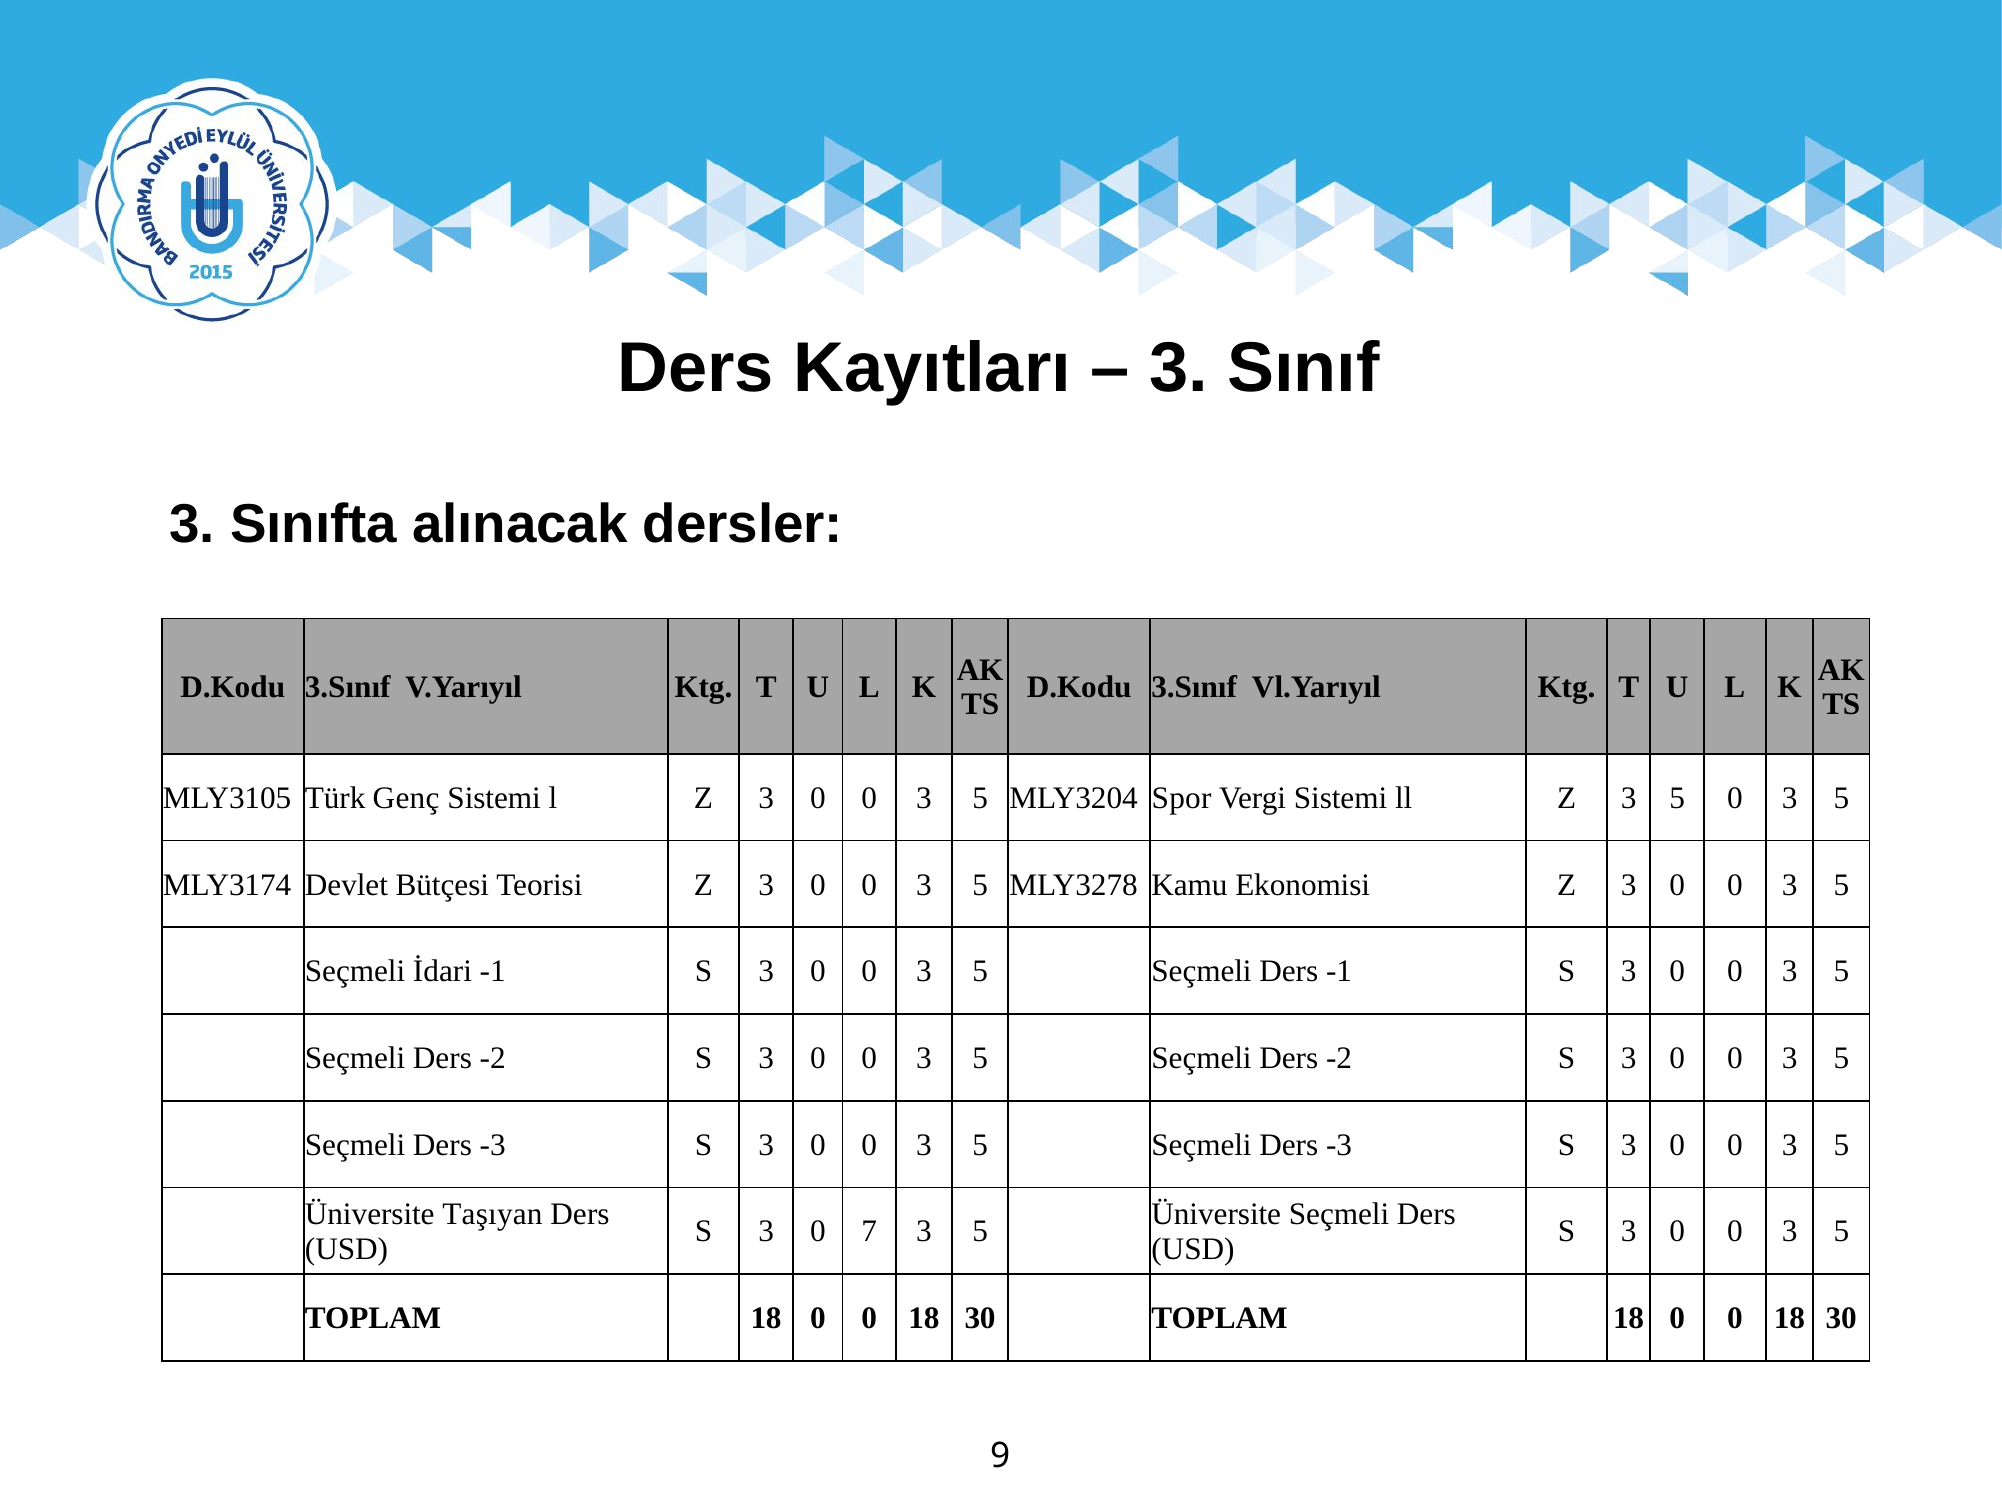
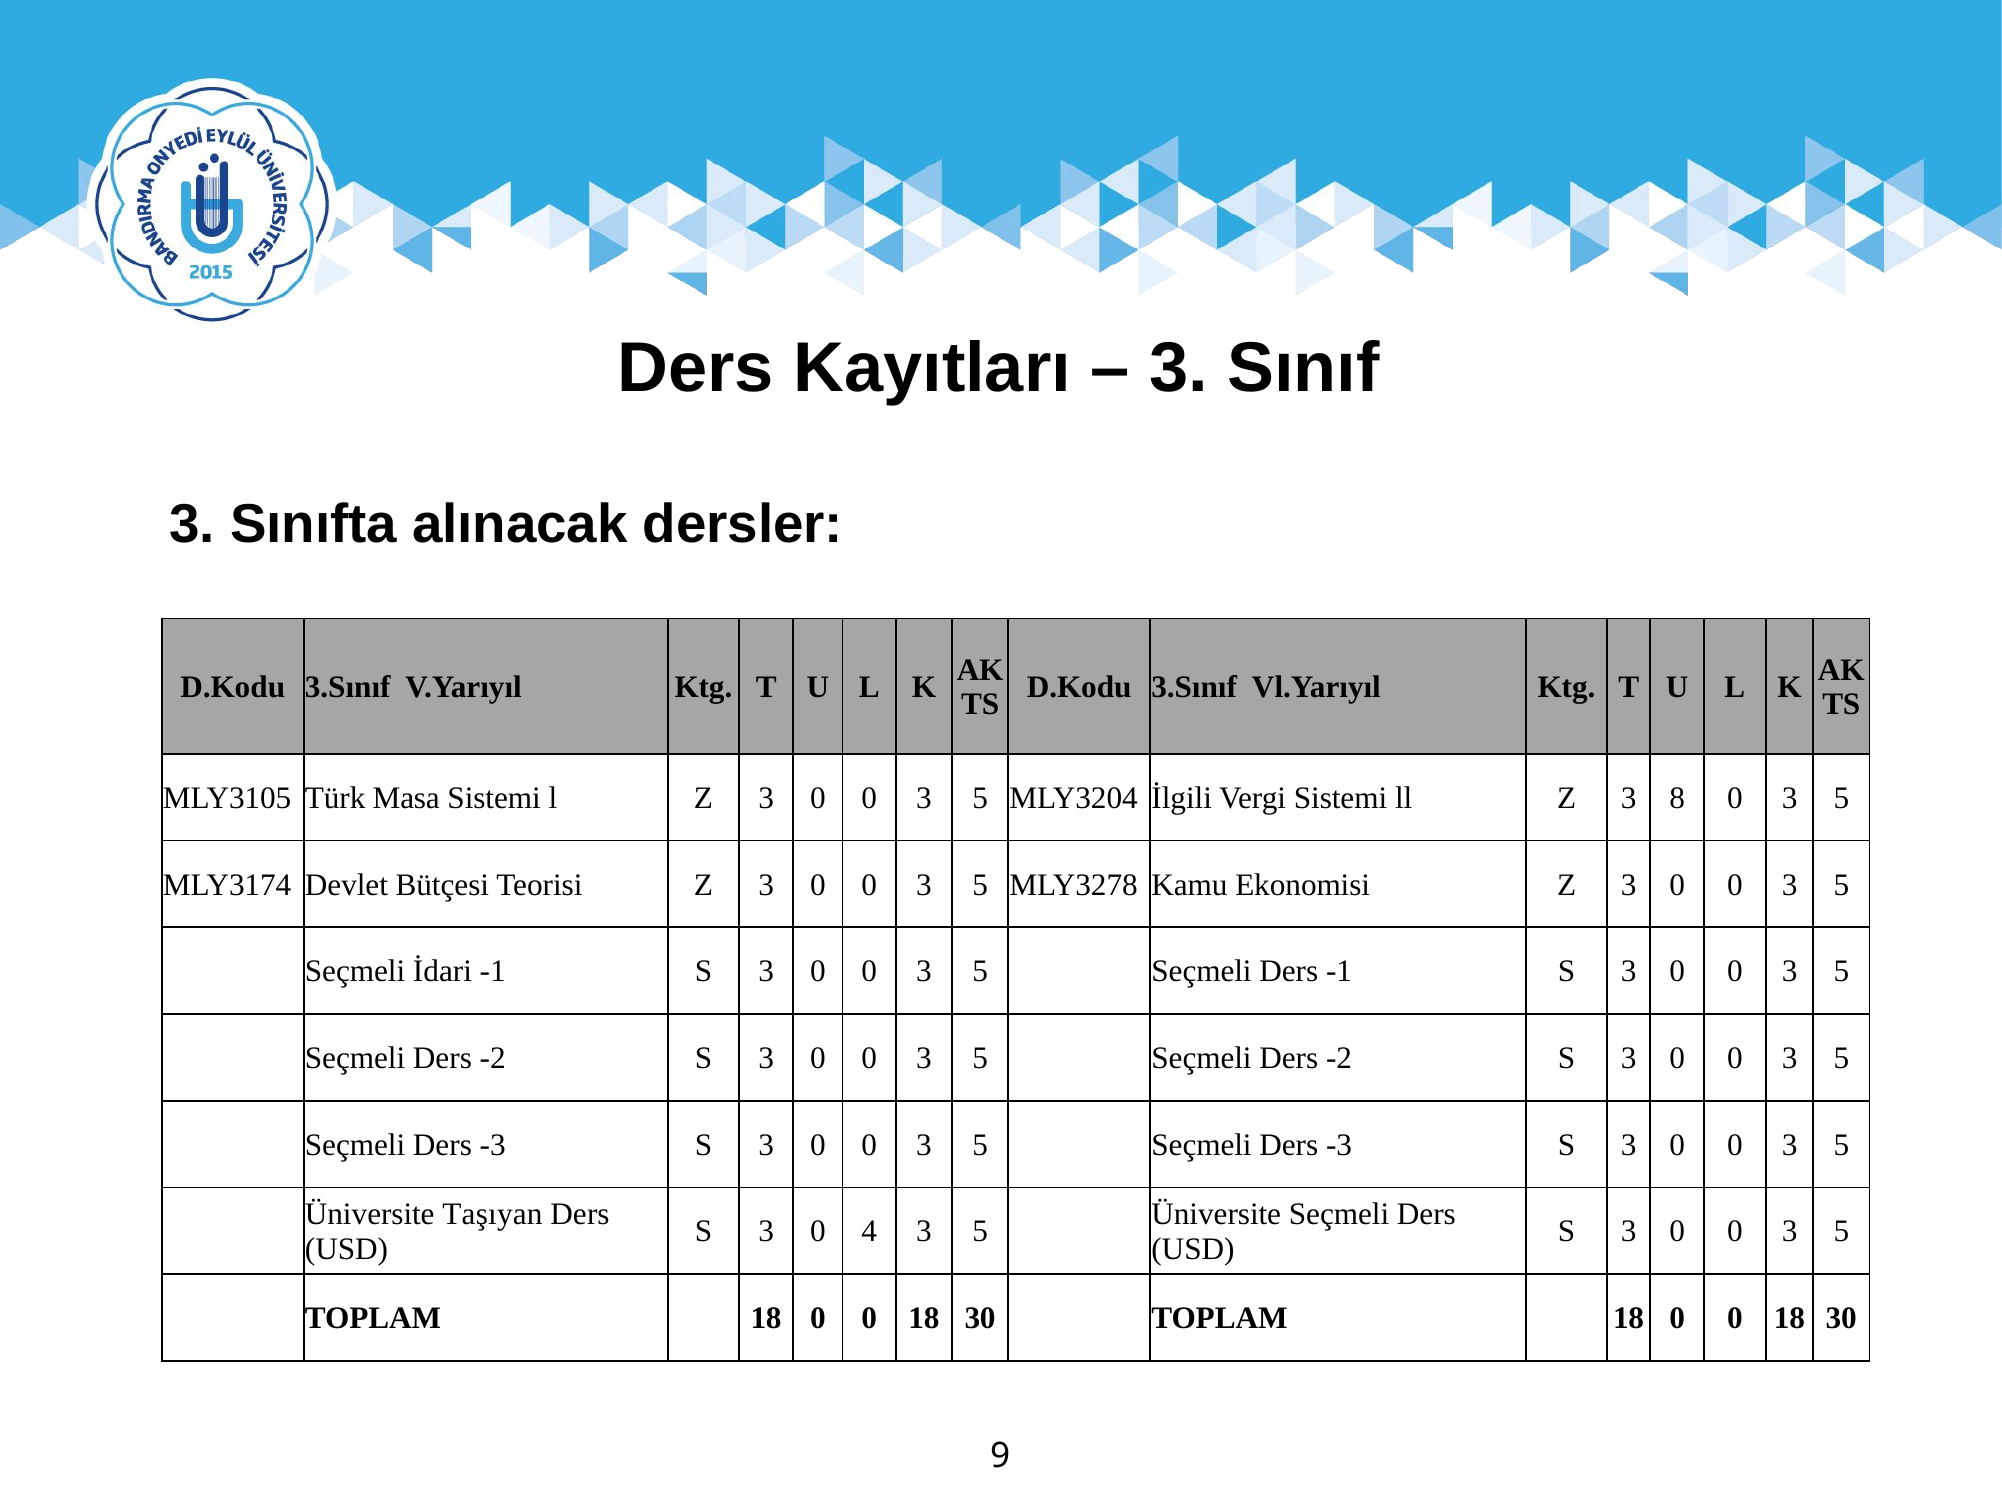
Genç: Genç -> Masa
Spor: Spor -> İlgili
Z 3 5: 5 -> 8
7: 7 -> 4
